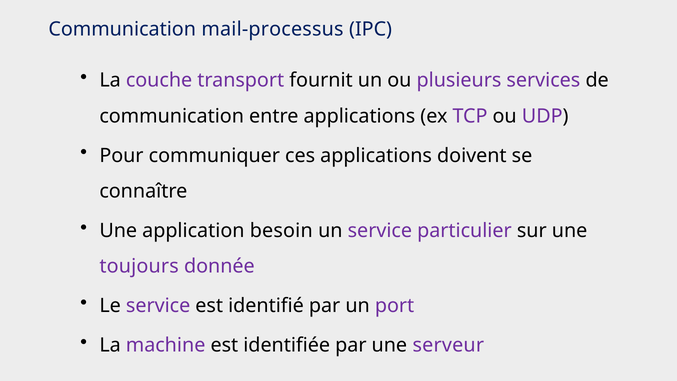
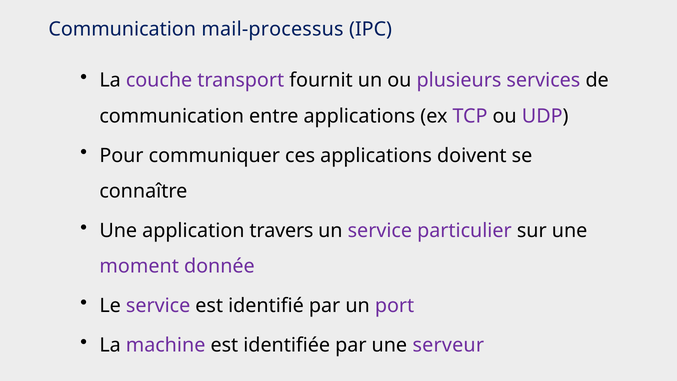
besoin: besoin -> travers
toujours: toujours -> moment
